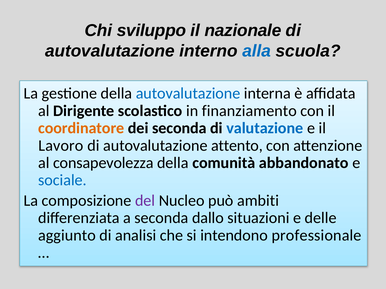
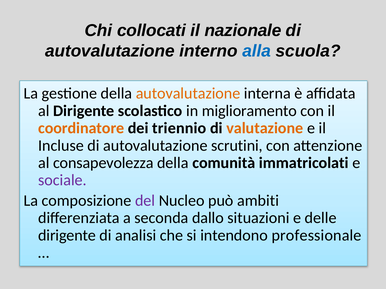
sviluppo: sviluppo -> collocati
autovalutazione at (188, 94) colour: blue -> orange
finanziamento: finanziamento -> miglioramento
dei seconda: seconda -> triennio
valutazione colour: blue -> orange
Lavoro: Lavoro -> Incluse
attento: attento -> scrutini
abbandonato: abbandonato -> immatricolati
sociale colour: blue -> purple
aggiunto at (67, 236): aggiunto -> dirigente
